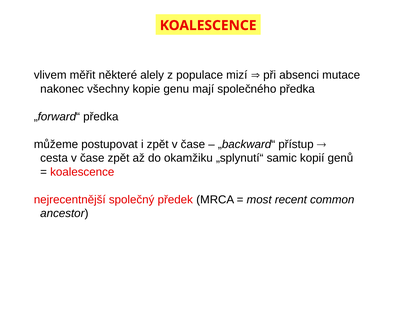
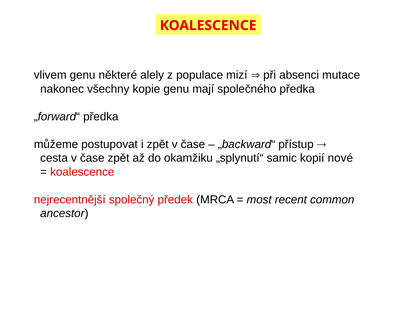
vlivem měřit: měřit -> genu
genů: genů -> nové
